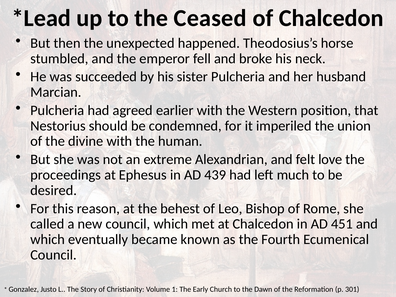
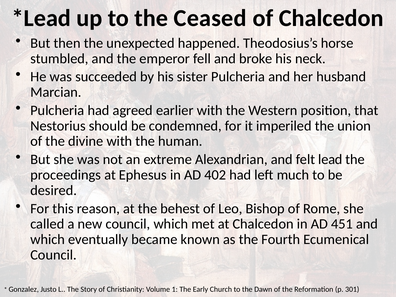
love: love -> lead
439: 439 -> 402
